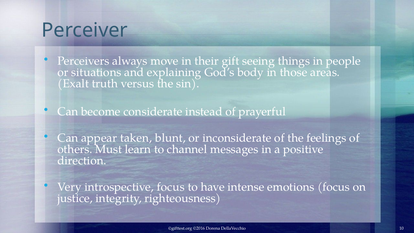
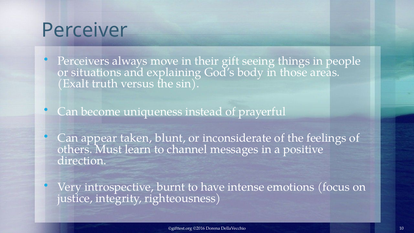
considerate: considerate -> uniqueness
introspective focus: focus -> burnt
